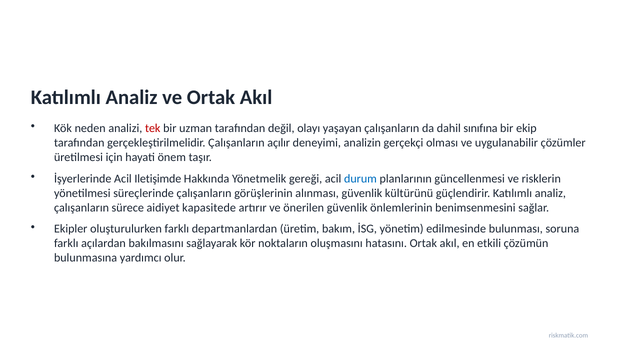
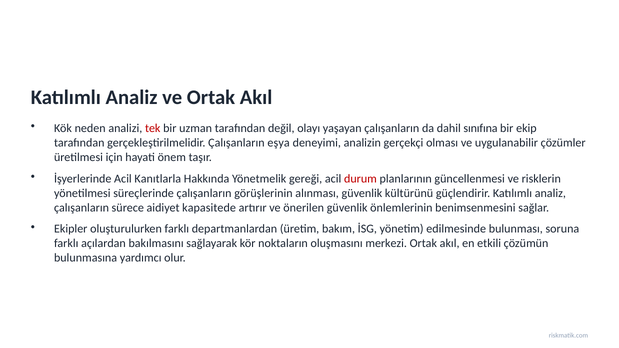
açılır: açılır -> eşya
Iletişimde: Iletişimde -> Kanıtlarla
durum colour: blue -> red
hatasını: hatasını -> merkezi
